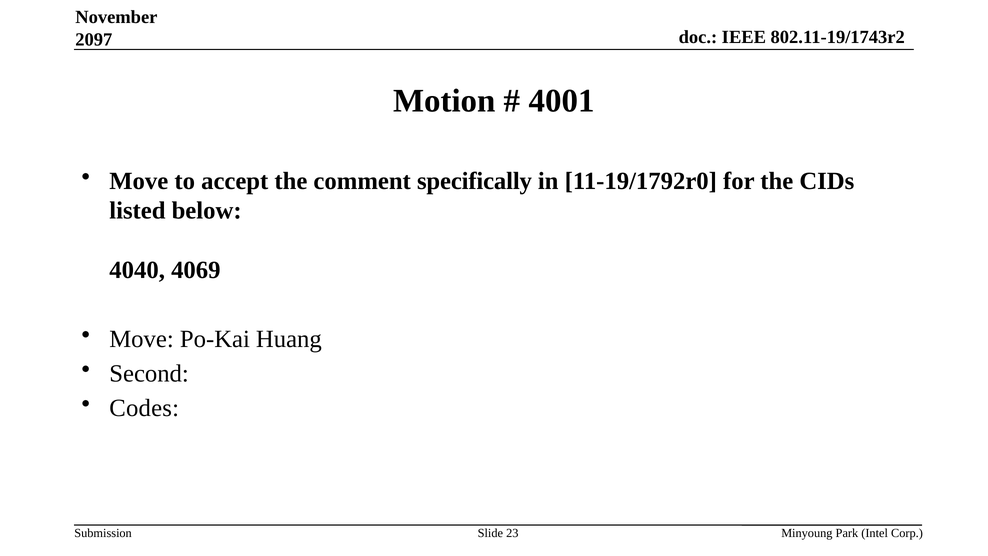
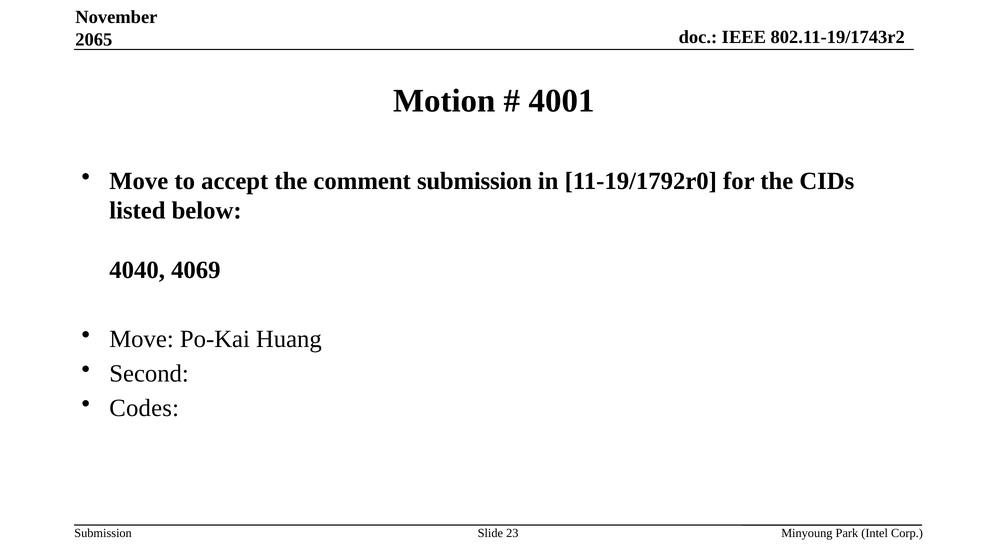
2097: 2097 -> 2065
comment specifically: specifically -> submission
